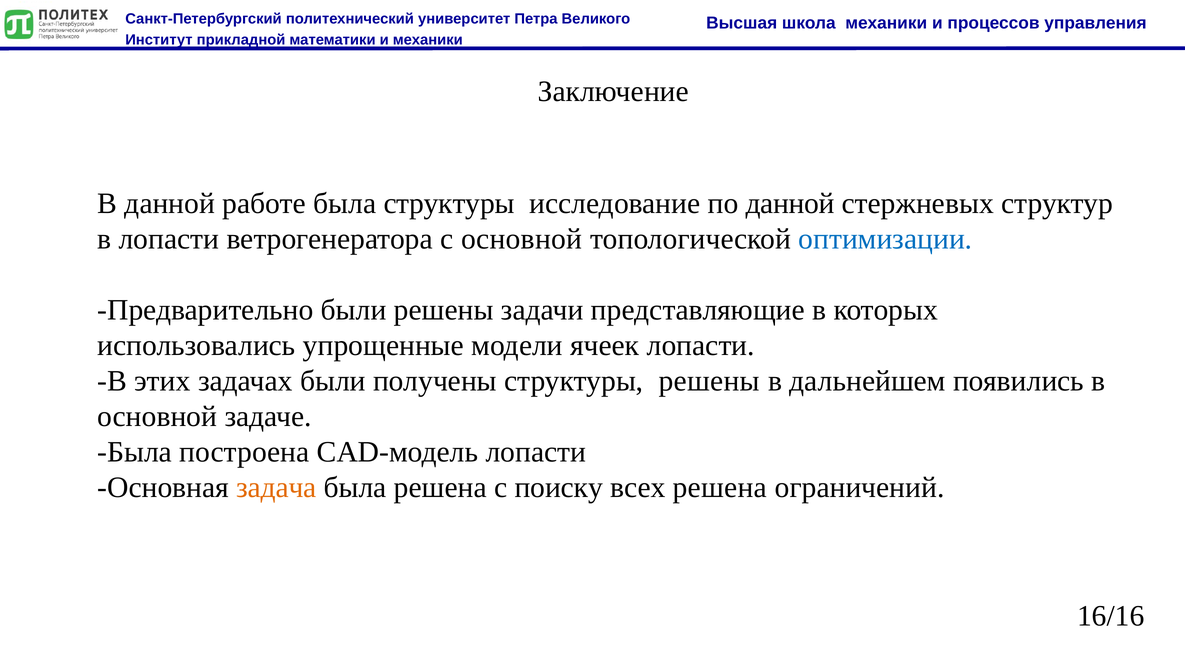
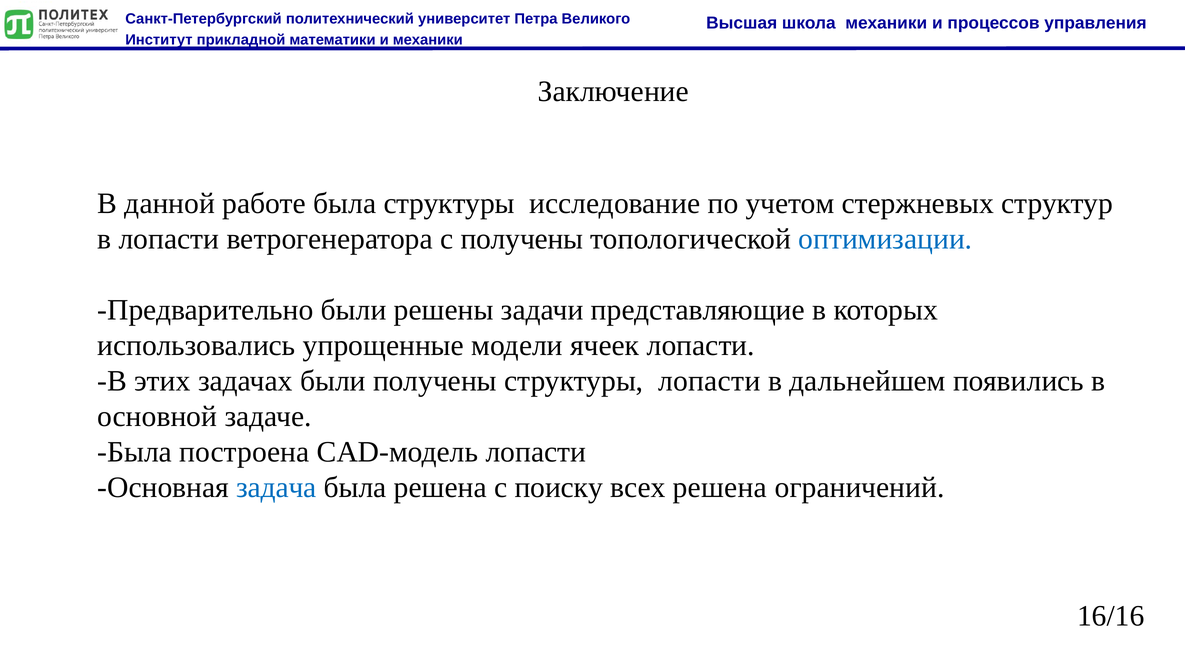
по данной: данной -> учетом
с основной: основной -> получены
структуры решены: решены -> лопасти
задача colour: orange -> blue
